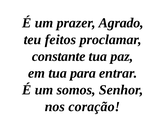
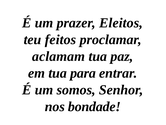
Agrado: Agrado -> Eleitos
constante: constante -> aclamam
coração: coração -> bondade
